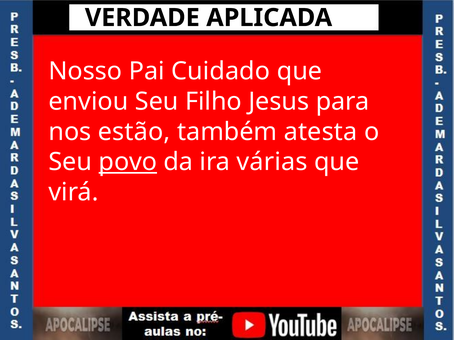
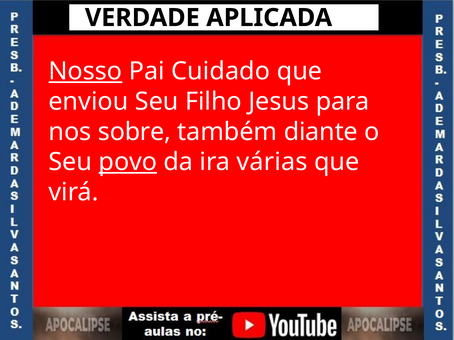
Nosso underline: none -> present
estão: estão -> sobre
atesta: atesta -> diante
